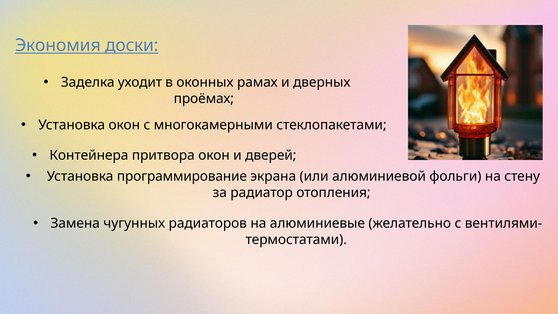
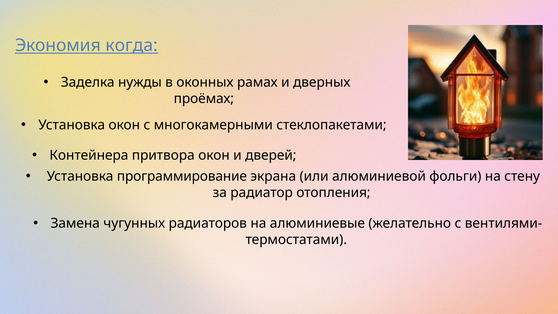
доски: доски -> когда
уходит: уходит -> нужды
